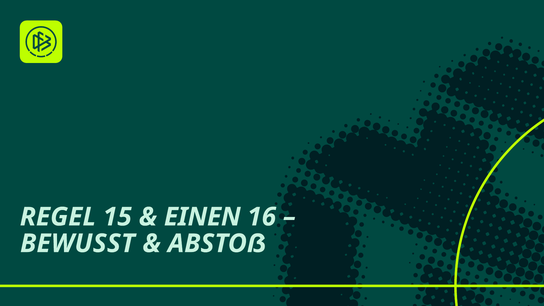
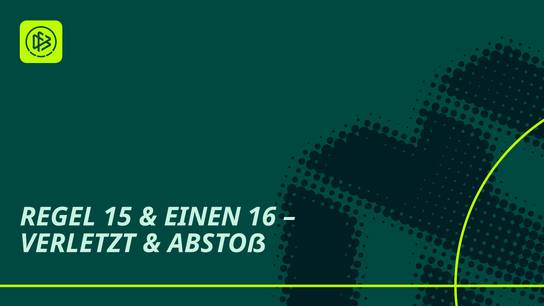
BEWUSST: BEWUSST -> VERLETZT
